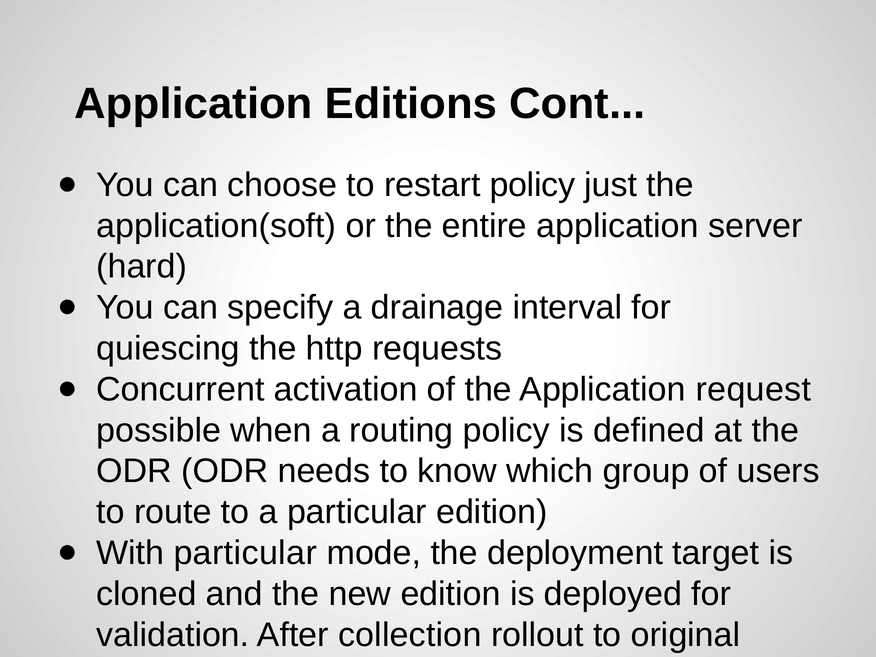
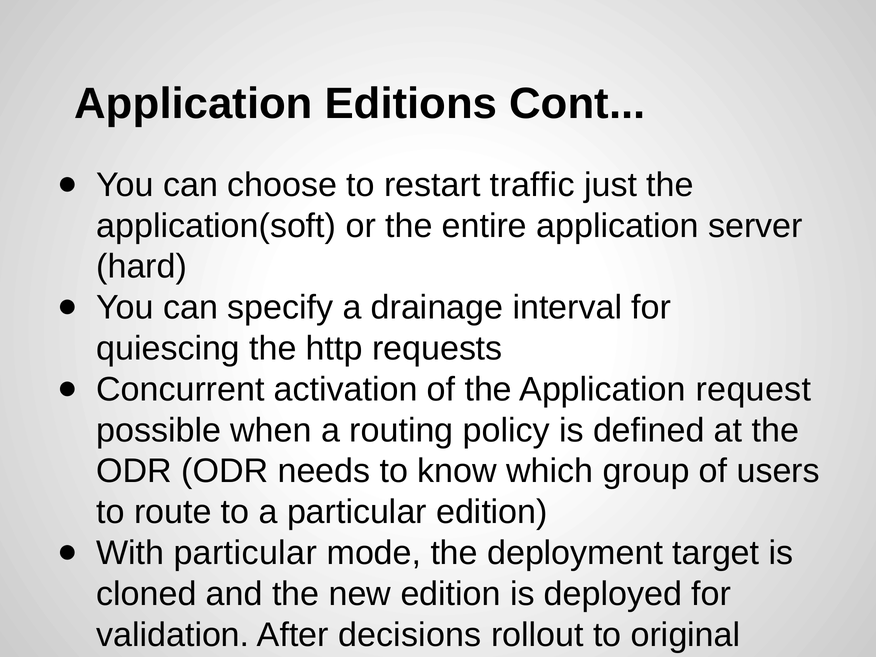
restart policy: policy -> traffic
collection: collection -> decisions
